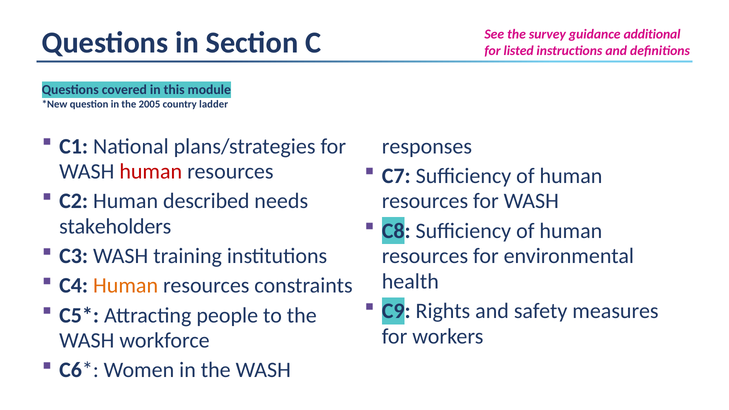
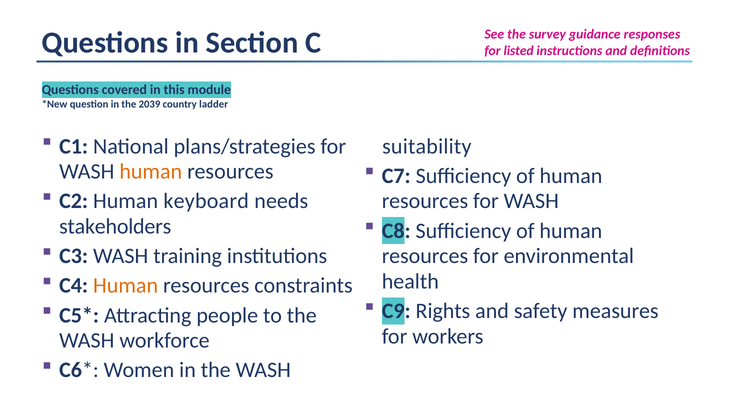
additional: additional -> responses
2005: 2005 -> 2039
responses: responses -> suitability
human at (151, 172) colour: red -> orange
described: described -> keyboard
